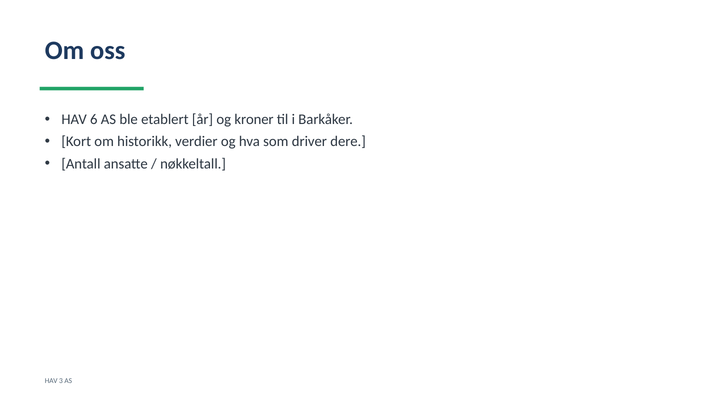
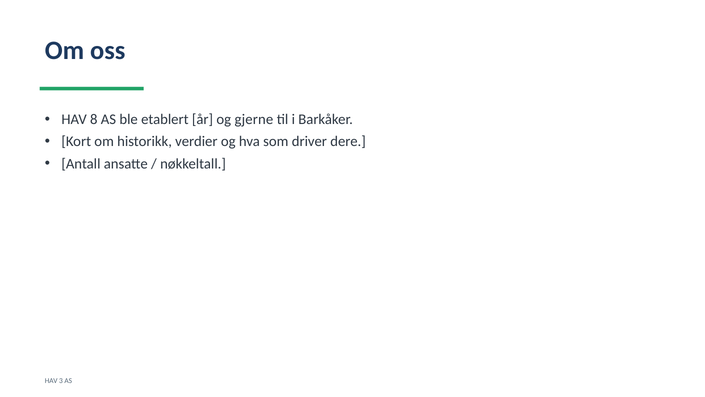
6: 6 -> 8
kroner: kroner -> gjerne
